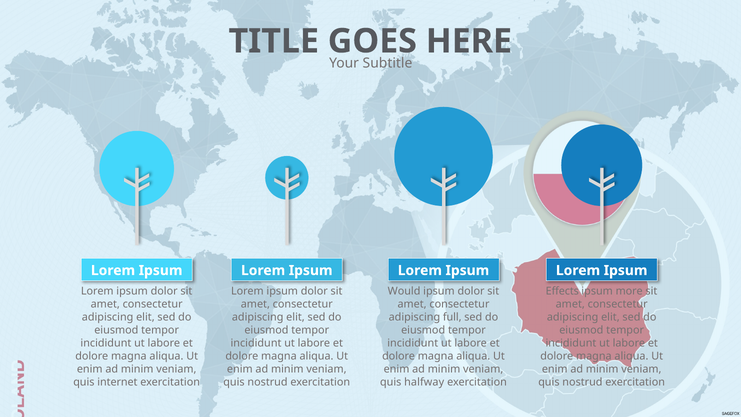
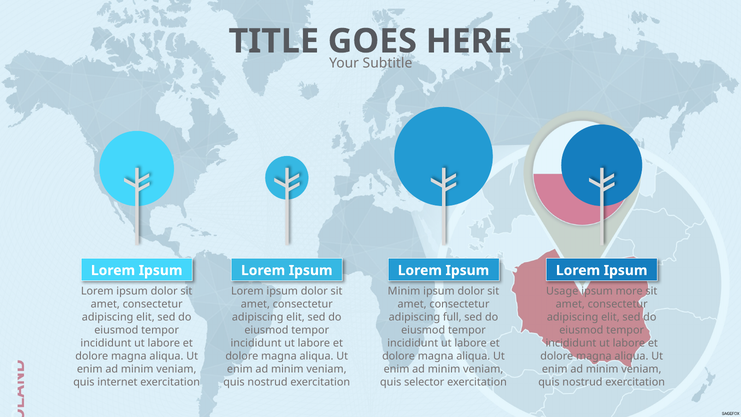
Would at (404, 291): Would -> Minim
Effects: Effects -> Usage
halfway: halfway -> selector
